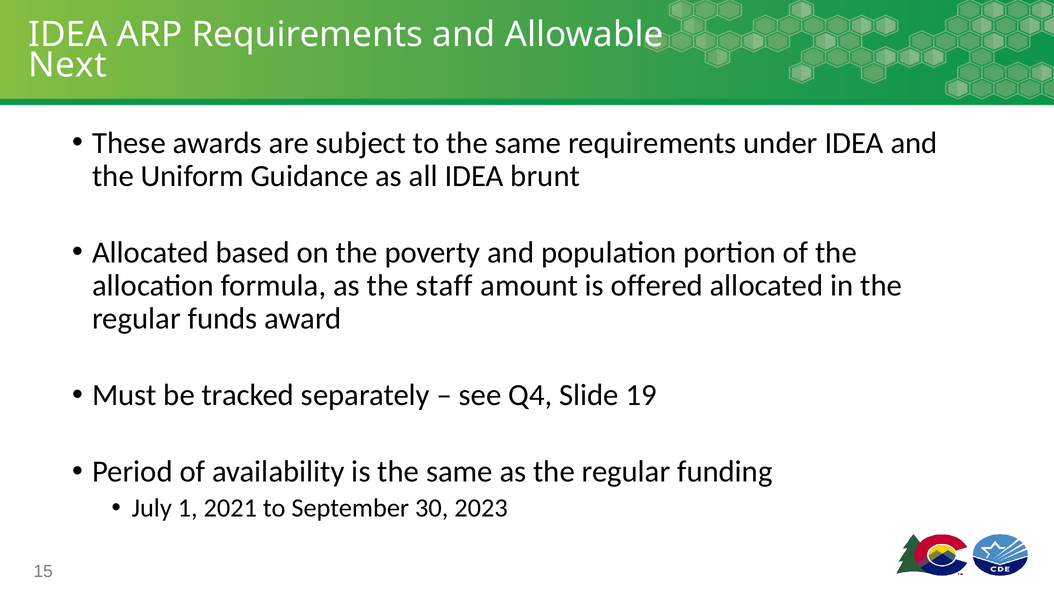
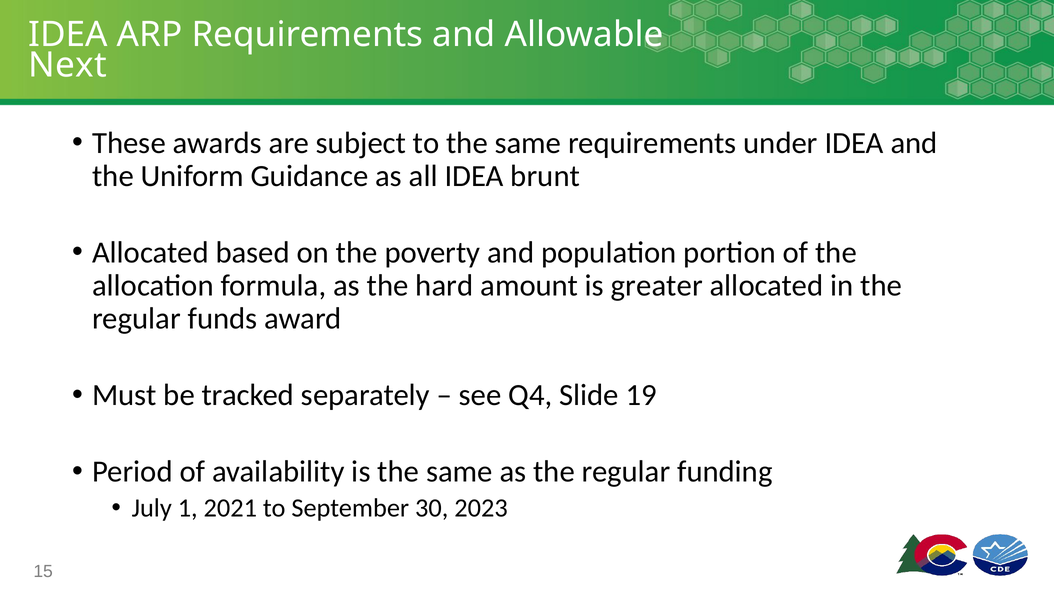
staff: staff -> hard
offered: offered -> greater
